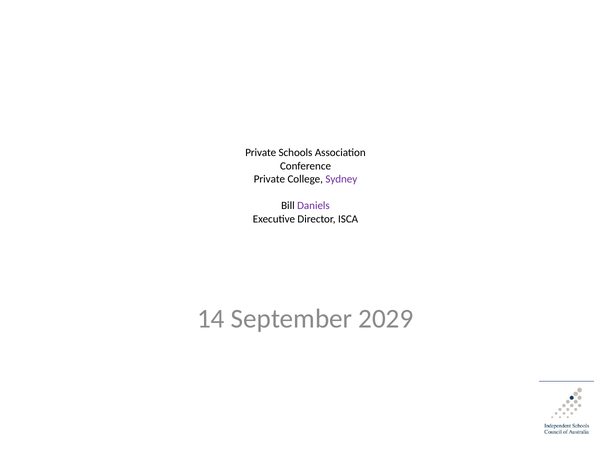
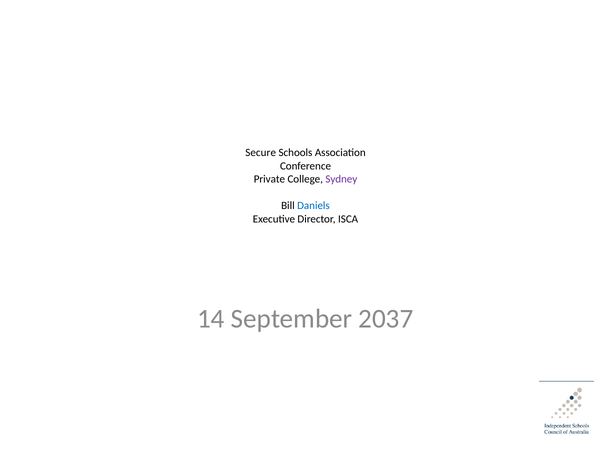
Private at (261, 153): Private -> Secure
Daniels colour: purple -> blue
2029: 2029 -> 2037
